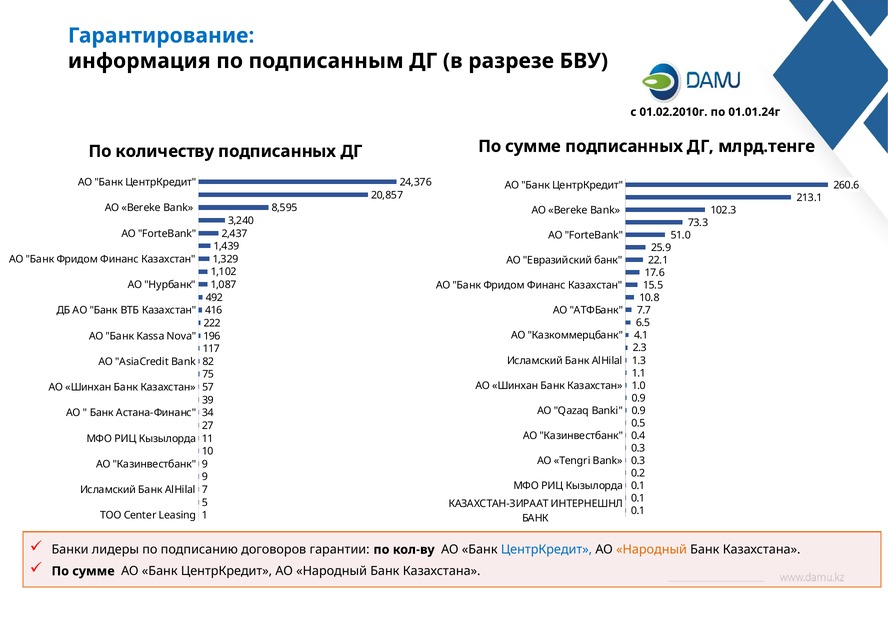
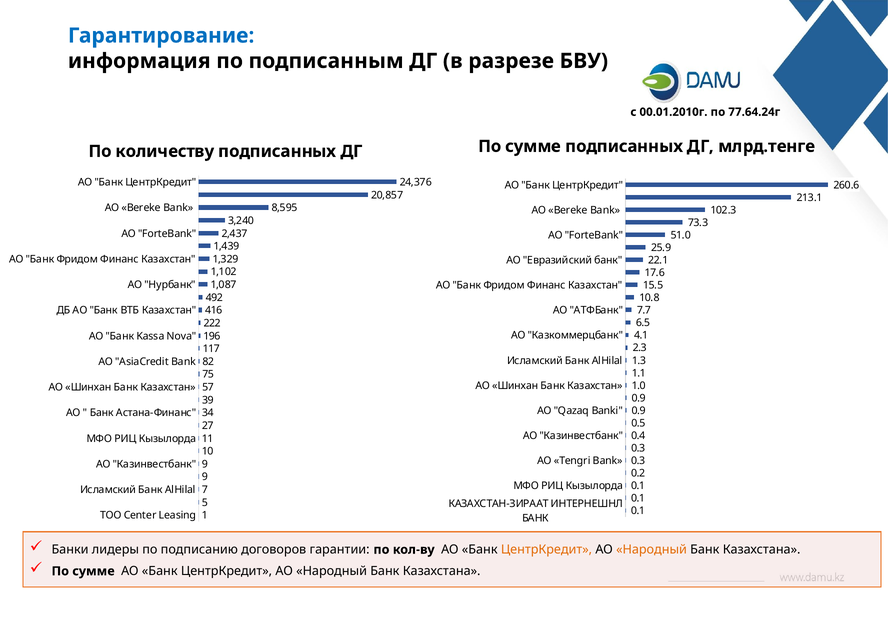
01.02.2010г: 01.02.2010г -> 00.01.2010г
01.01.24г: 01.01.24г -> 77.64.24г
ЦентрКредит at (546, 549) colour: blue -> orange
